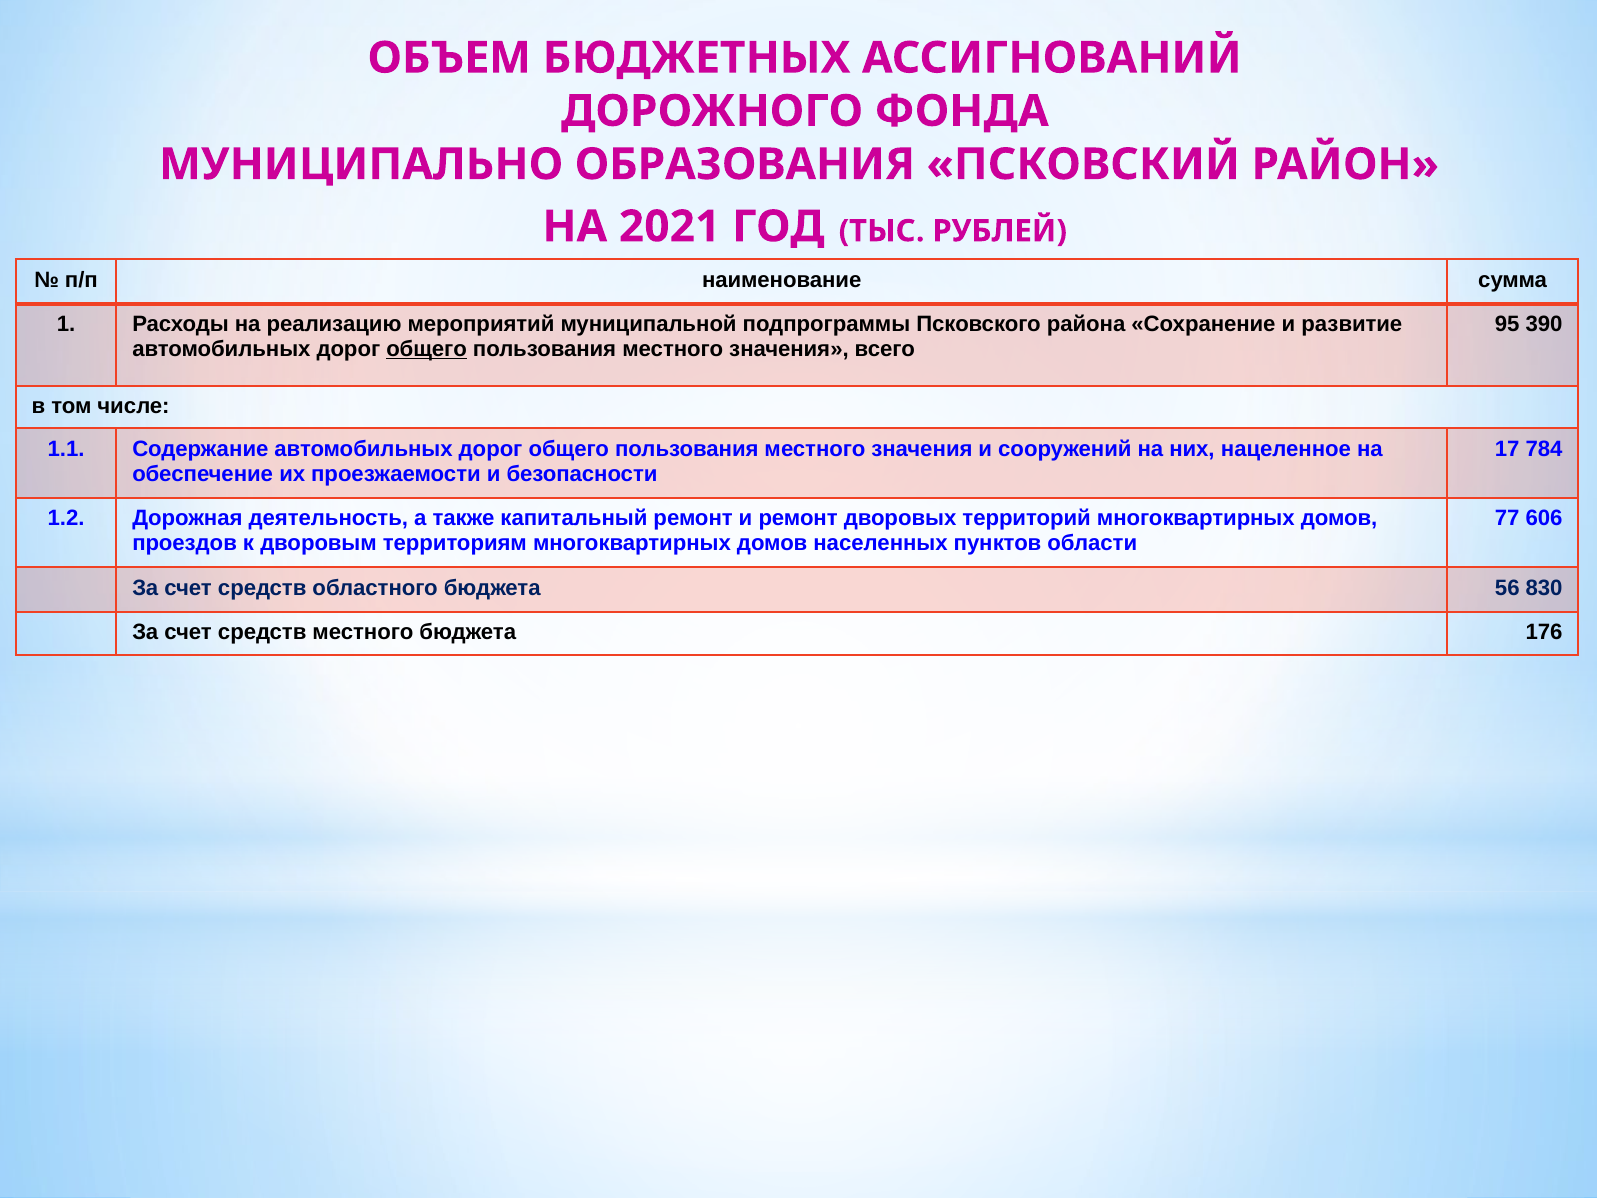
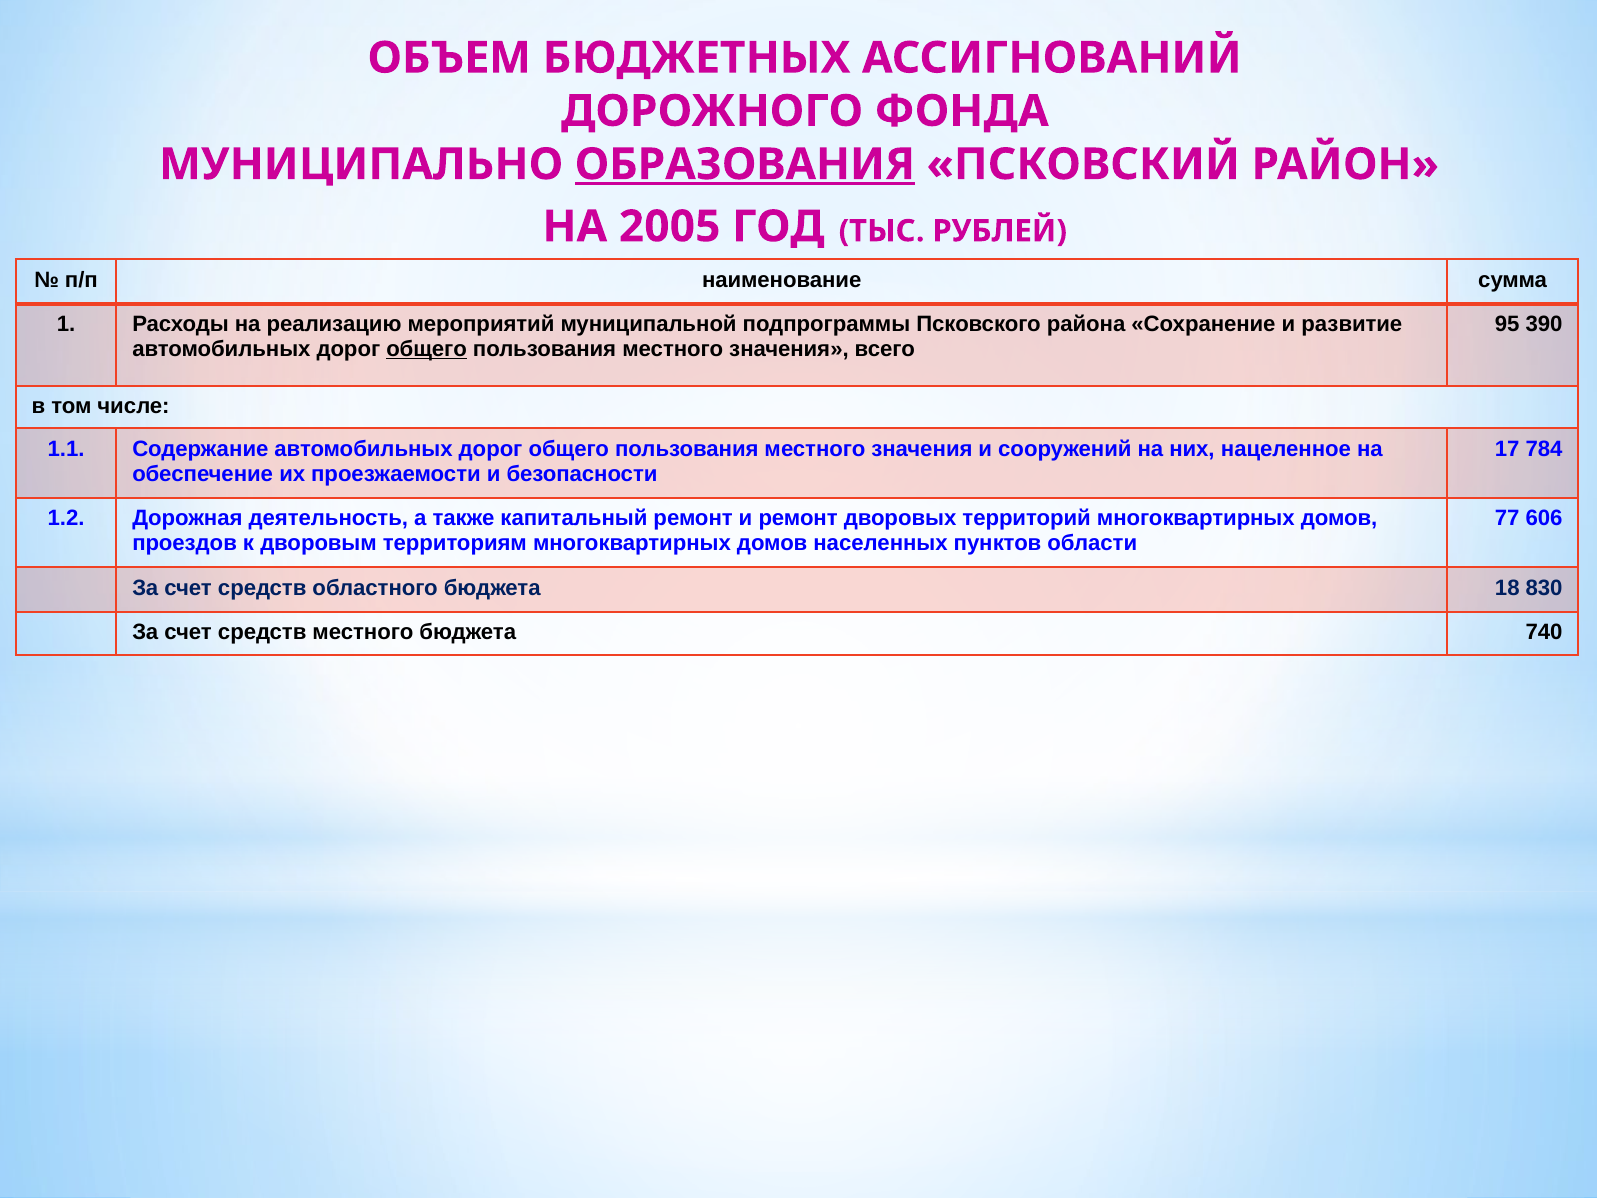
ОБРАЗОВАНИЯ underline: none -> present
2021: 2021 -> 2005
56: 56 -> 18
176: 176 -> 740
